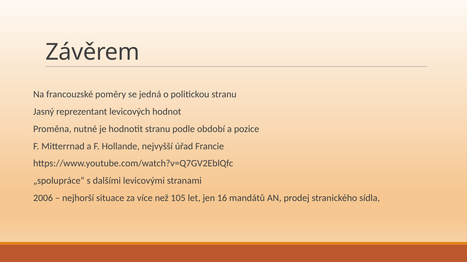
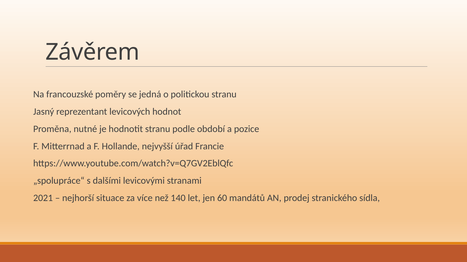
2006: 2006 -> 2021
105: 105 -> 140
16: 16 -> 60
